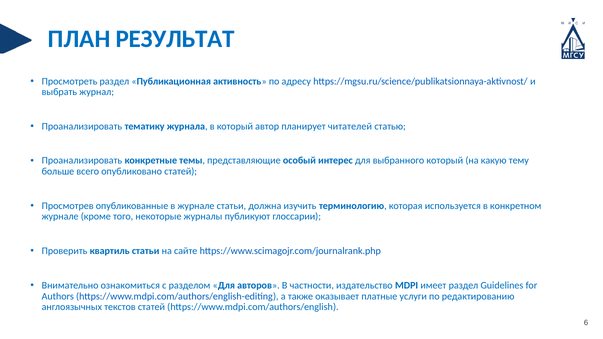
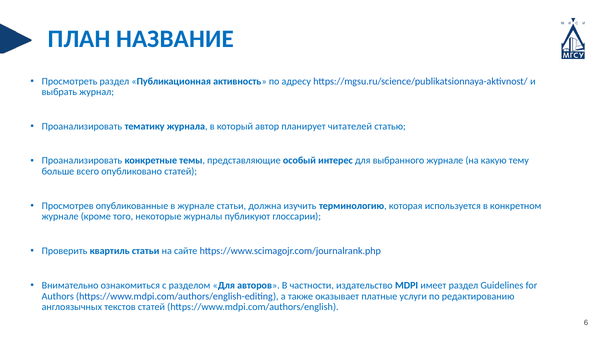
РЕЗУЛЬТАТ: РЕЗУЛЬТАТ -> НАЗВАНИЕ
выбранного который: который -> журнале
